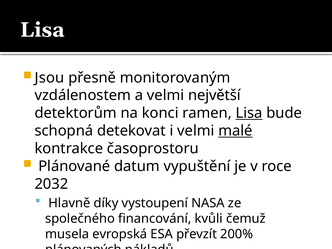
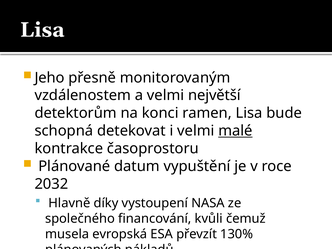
Jsou: Jsou -> Jeho
Lisa at (249, 113) underline: present -> none
200%: 200% -> 130%
